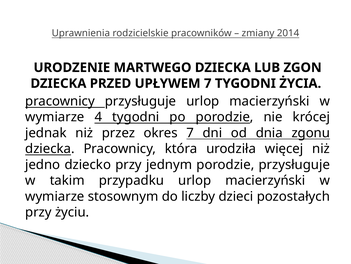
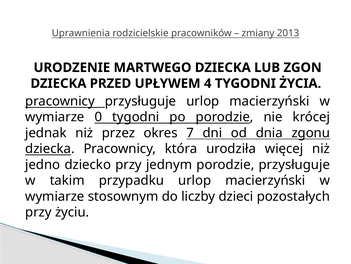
2014: 2014 -> 2013
UPŁYWEM 7: 7 -> 4
4: 4 -> 0
